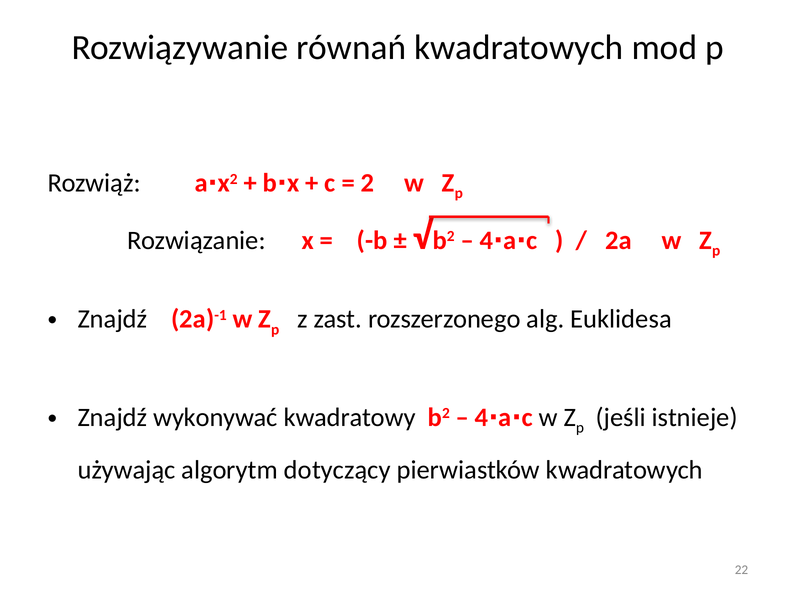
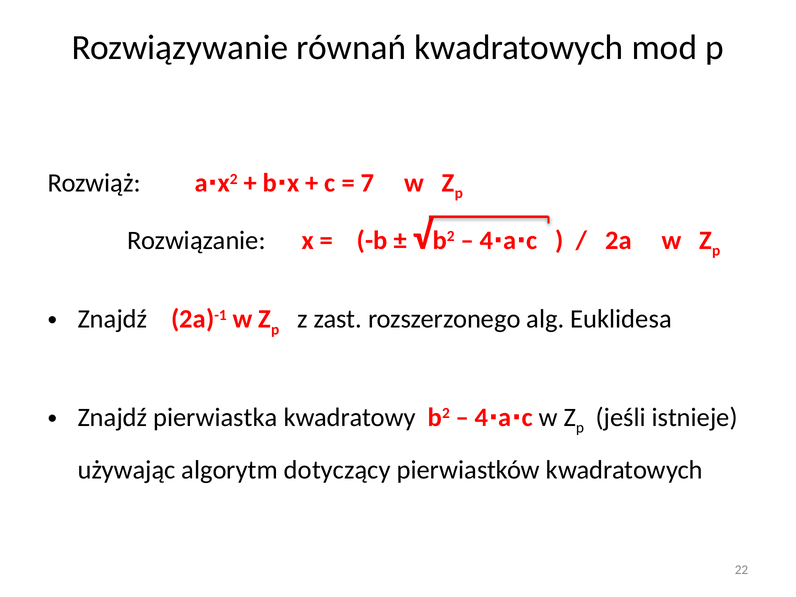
2 at (367, 183): 2 -> 7
wykonywać: wykonywać -> pierwiastka
